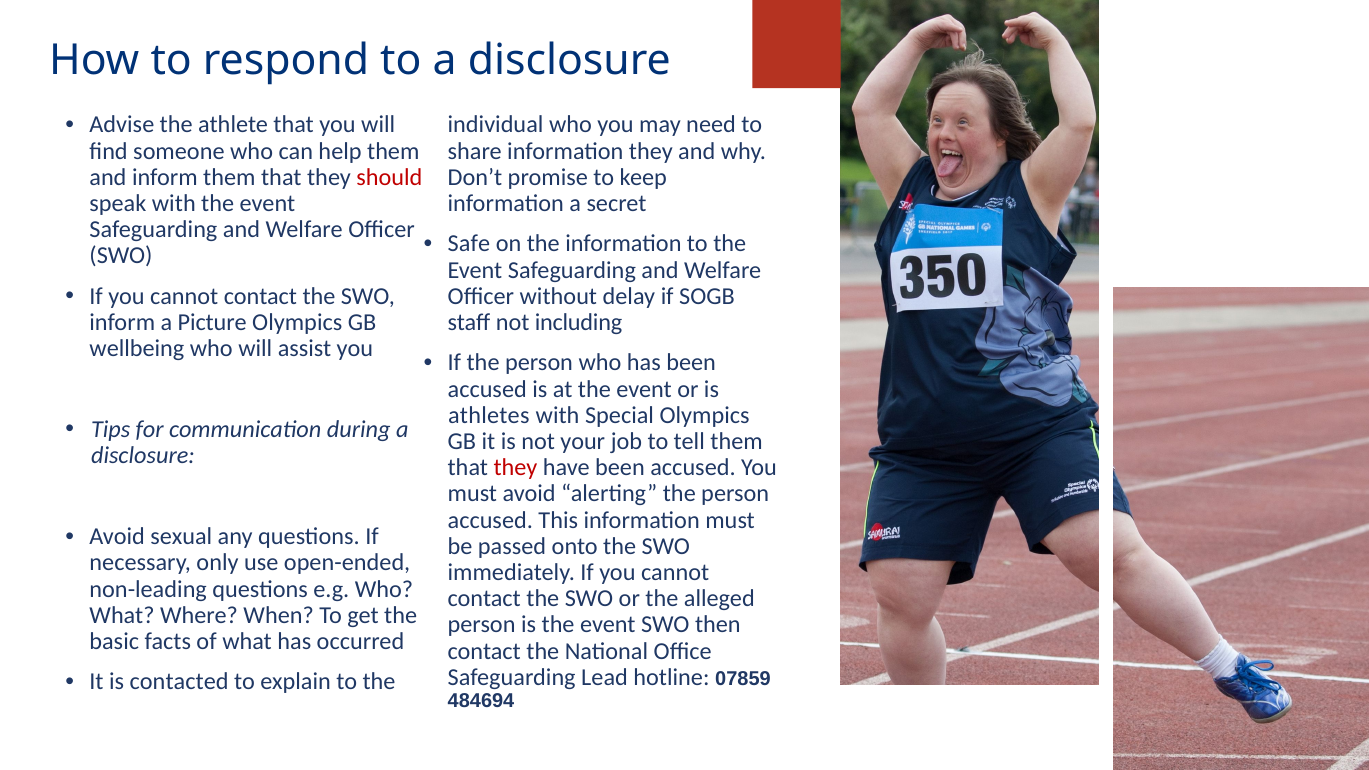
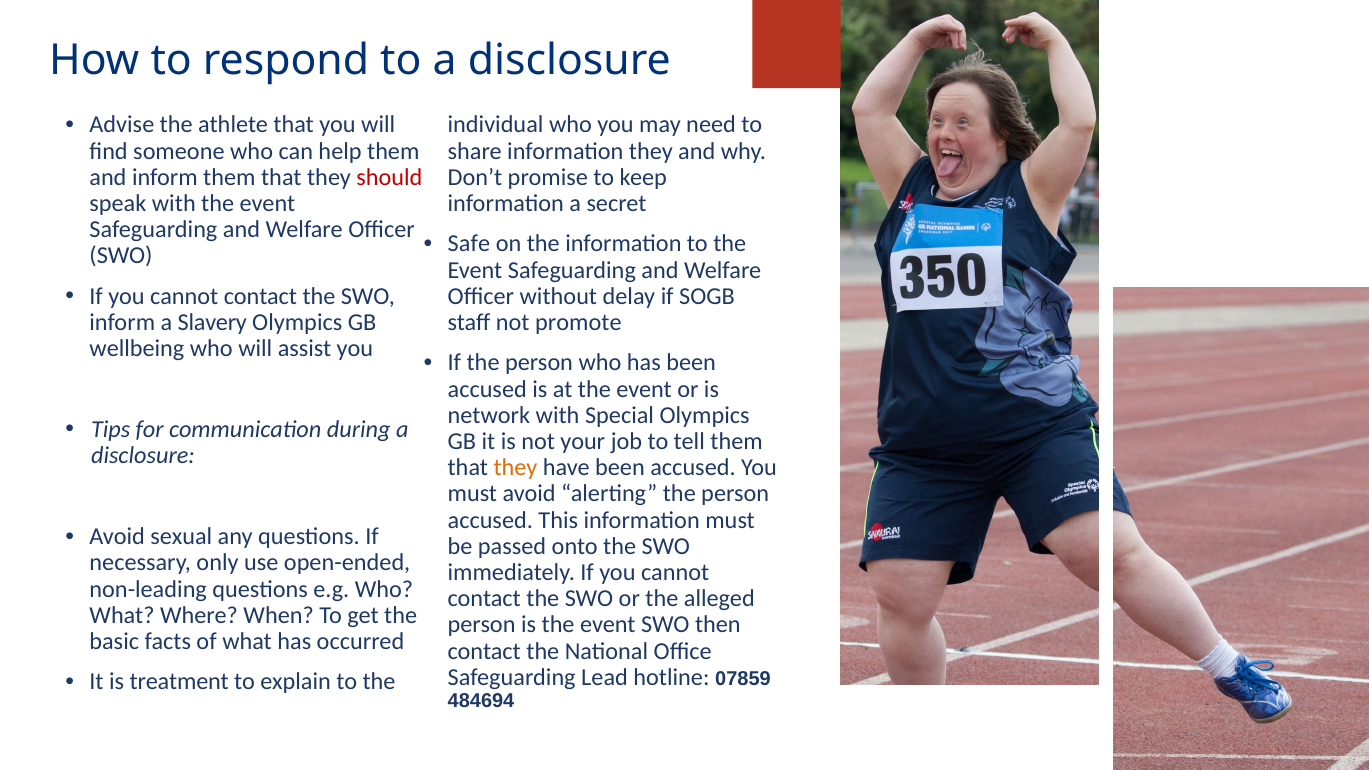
Picture: Picture -> Slavery
including: including -> promote
athletes: athletes -> network
they at (515, 468) colour: red -> orange
contacted: contacted -> treatment
